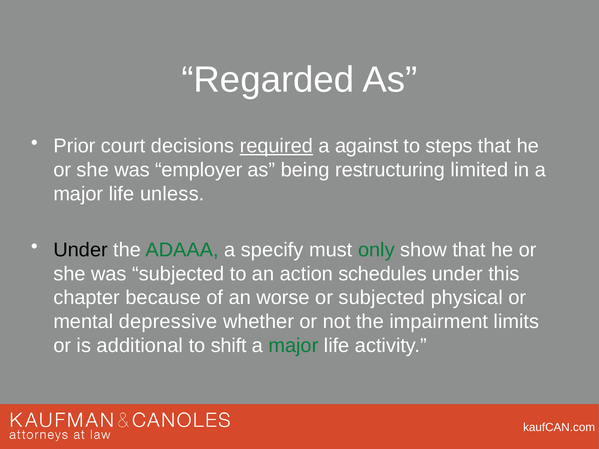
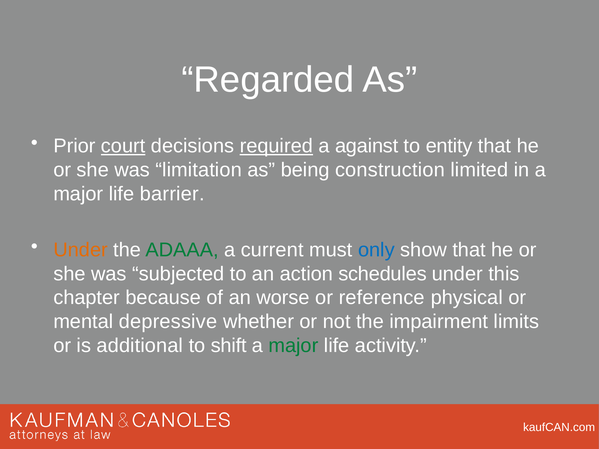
court underline: none -> present
steps: steps -> entity
employer: employer -> limitation
restructuring: restructuring -> construction
unless: unless -> barrier
Under at (81, 250) colour: black -> orange
specify: specify -> current
only colour: green -> blue
or subjected: subjected -> reference
